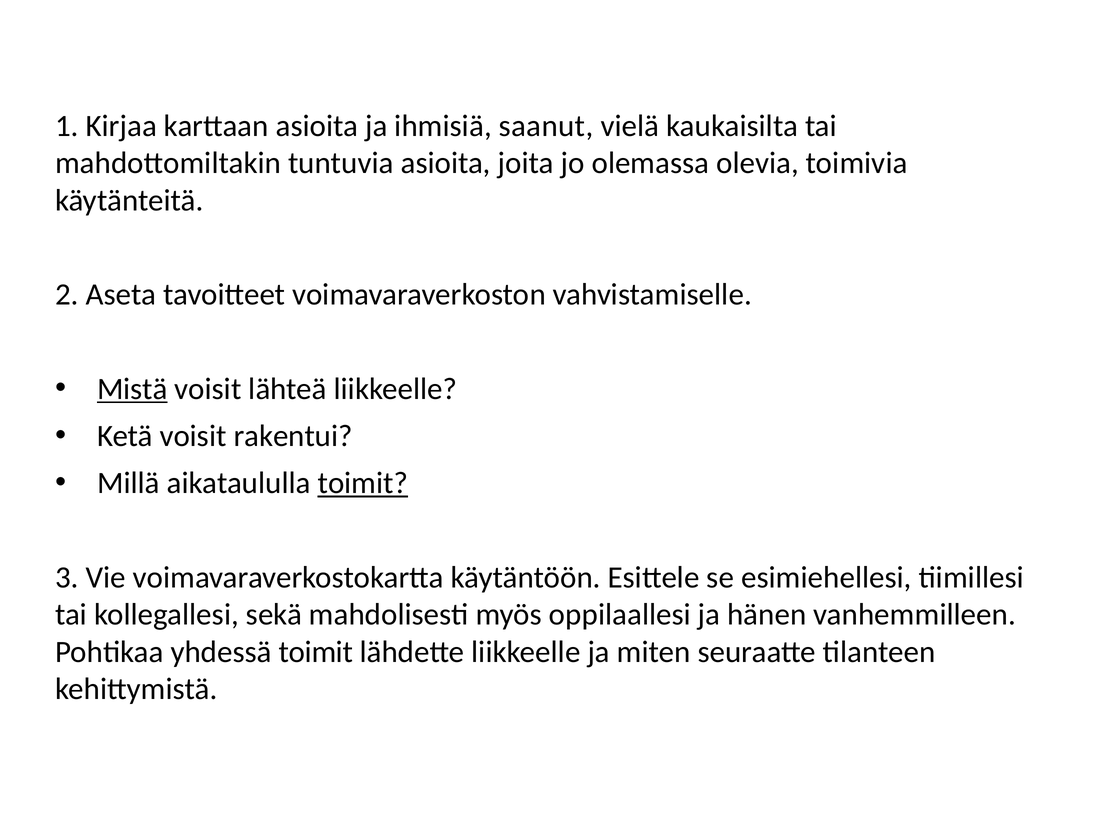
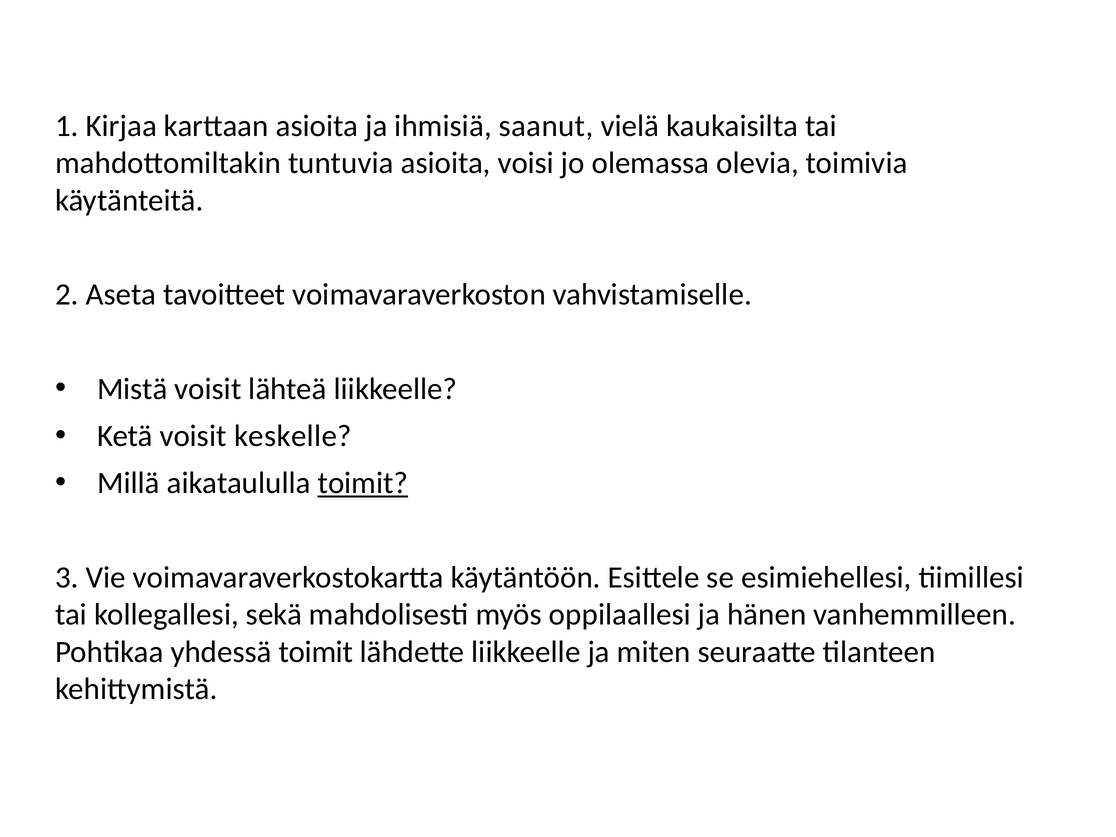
joita: joita -> voisi
Mistä underline: present -> none
rakentui: rakentui -> keskelle
